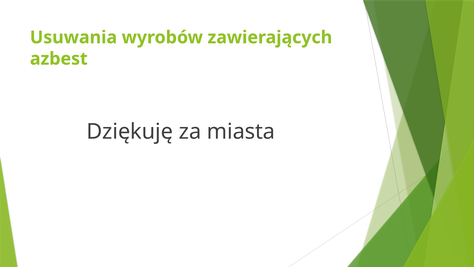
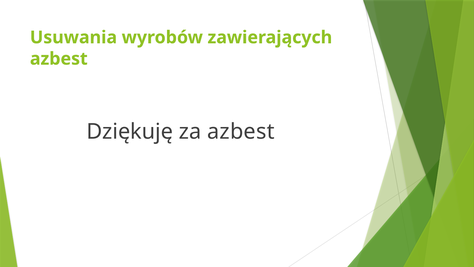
za miasta: miasta -> azbest
